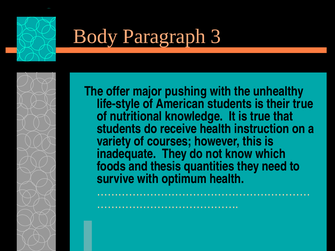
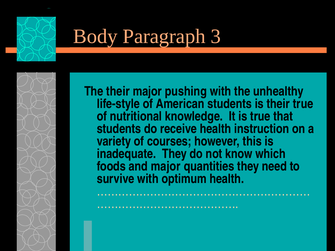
The offer: offer -> their
and thesis: thesis -> major
